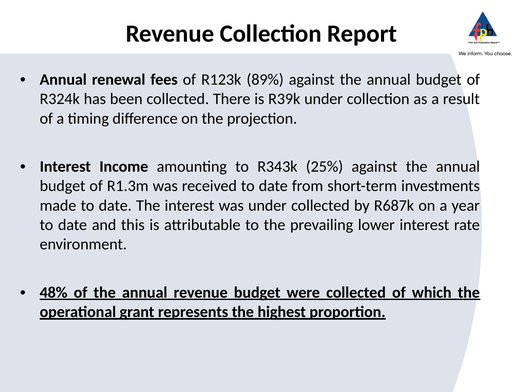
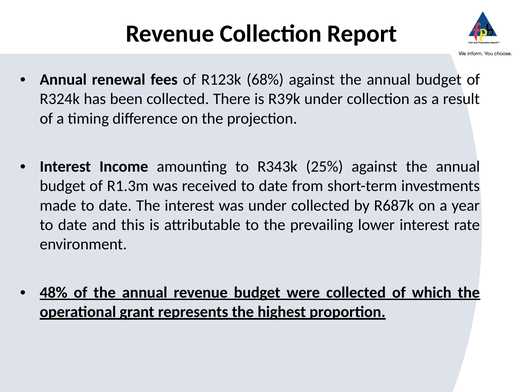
89%: 89% -> 68%
